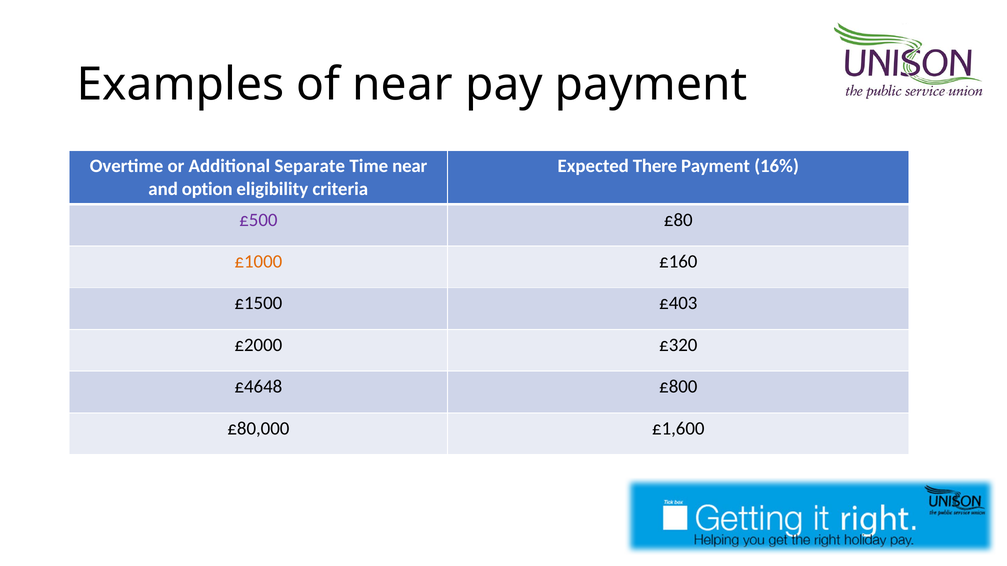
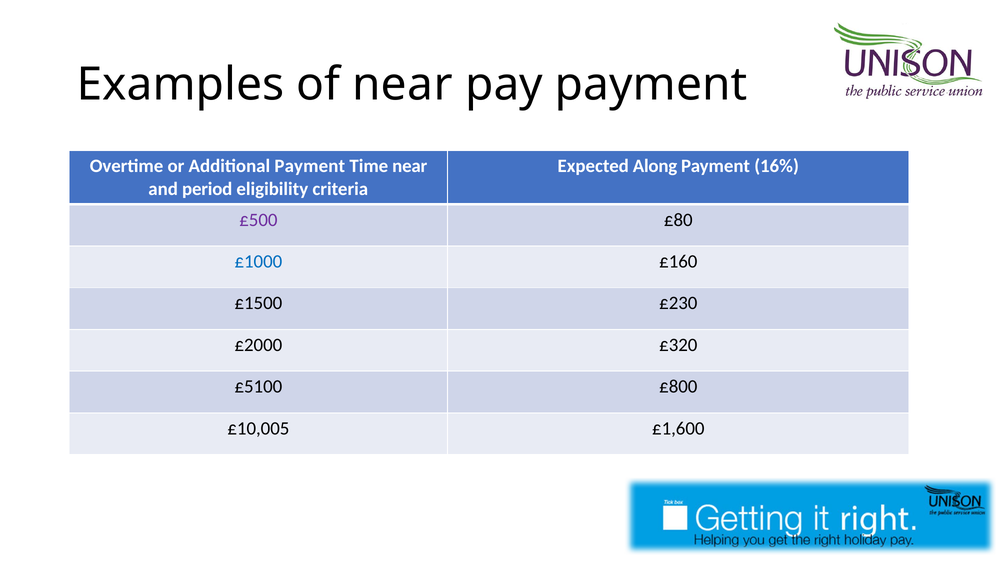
Additional Separate: Separate -> Payment
There: There -> Along
option: option -> period
£1000 colour: orange -> blue
£403: £403 -> £230
£4648: £4648 -> £5100
£80,000: £80,000 -> £10,005
